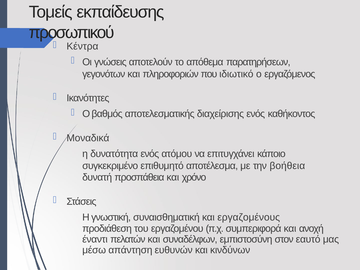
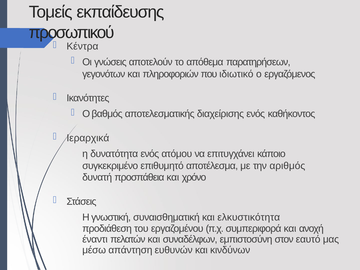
Μοναδικά: Μοναδικά -> Ιεραρχικά
βοήθεια: βοήθεια -> αριθμός
εργαζομένους: εργαζομένους -> ελκυστικότητα
